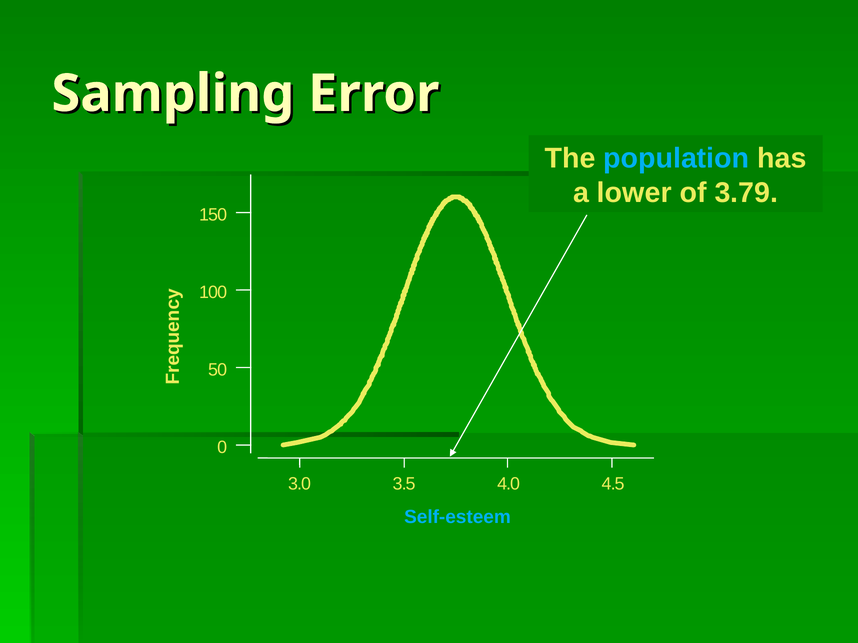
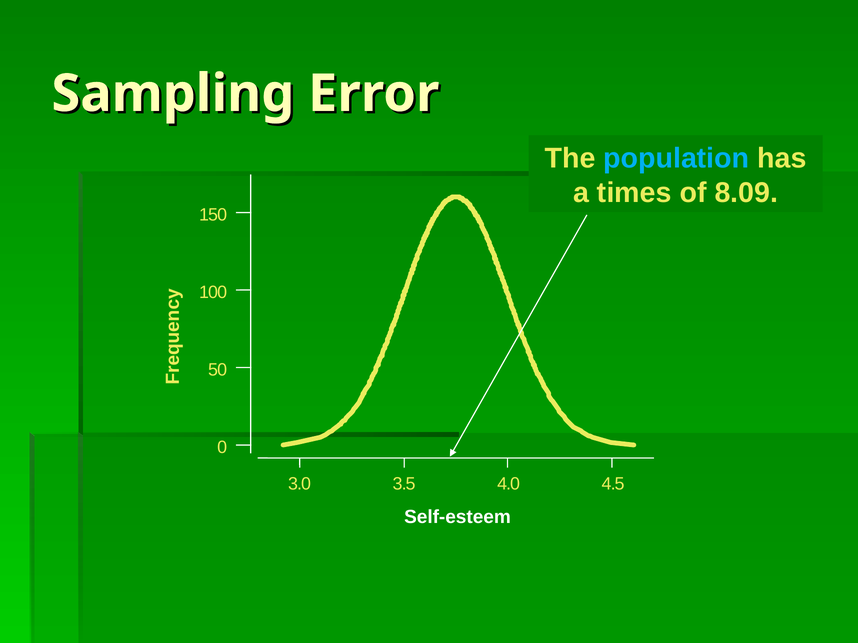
lower: lower -> times
3.79: 3.79 -> 8.09
Self-esteem colour: light blue -> white
